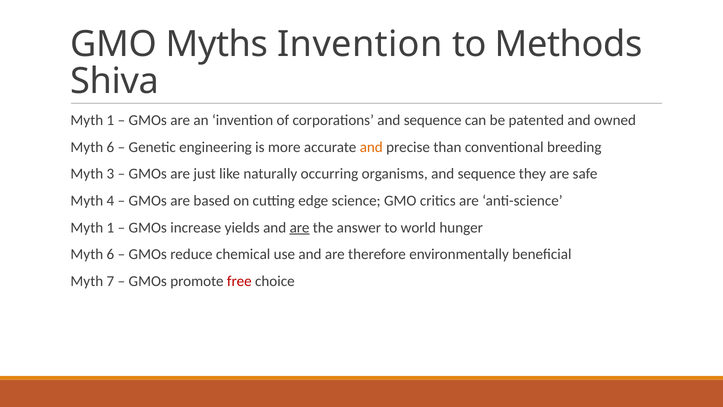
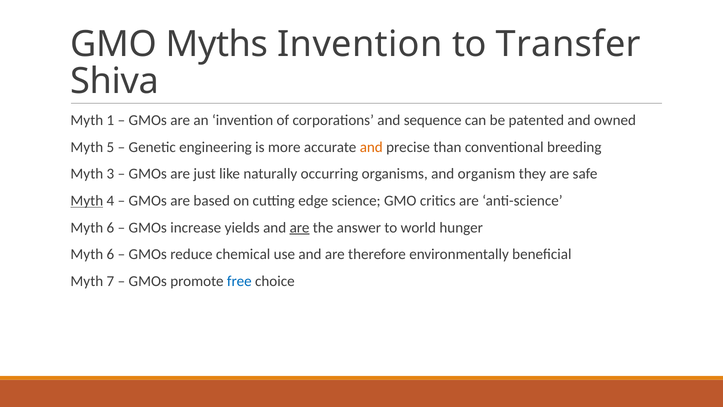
Methods: Methods -> Transfer
6 at (110, 147): 6 -> 5
organisms and sequence: sequence -> organism
Myth at (87, 201) underline: none -> present
1 at (110, 227): 1 -> 6
free colour: red -> blue
